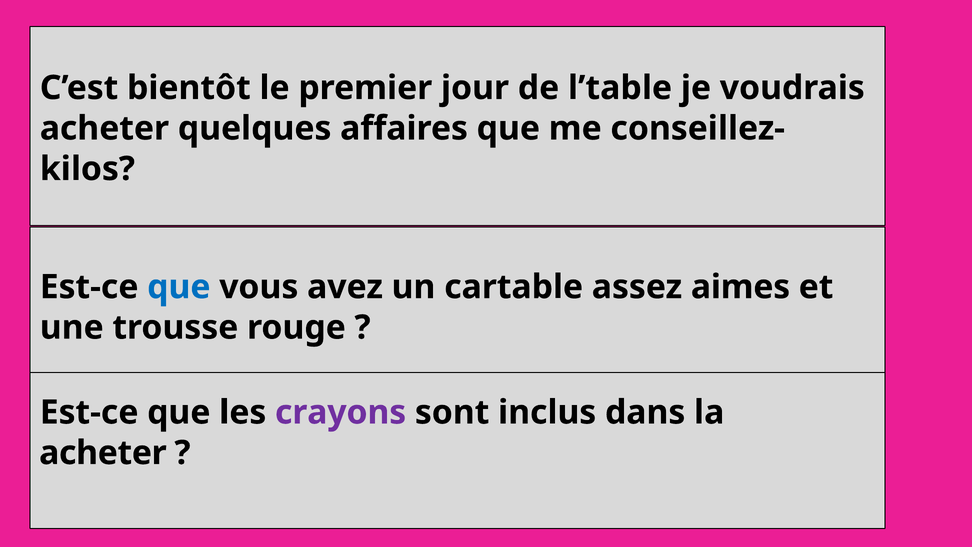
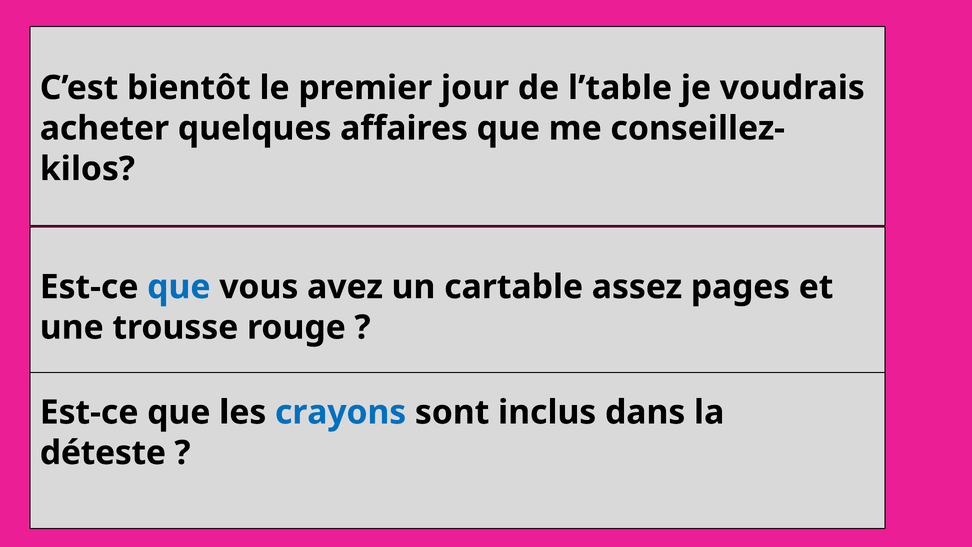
aimes: aimes -> pages
crayons colour: purple -> blue
acheter at (103, 453): acheter -> déteste
